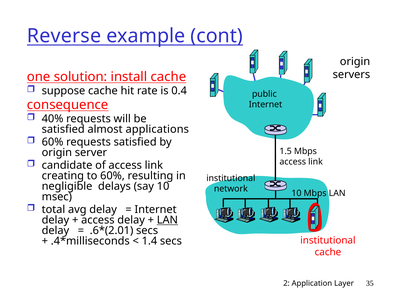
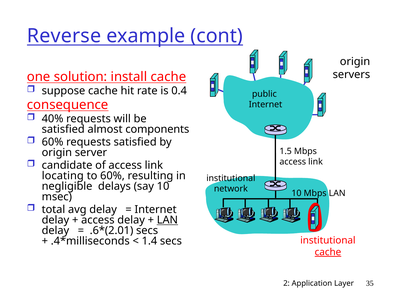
applications: applications -> components
creating: creating -> locating
cache at (328, 252) underline: none -> present
